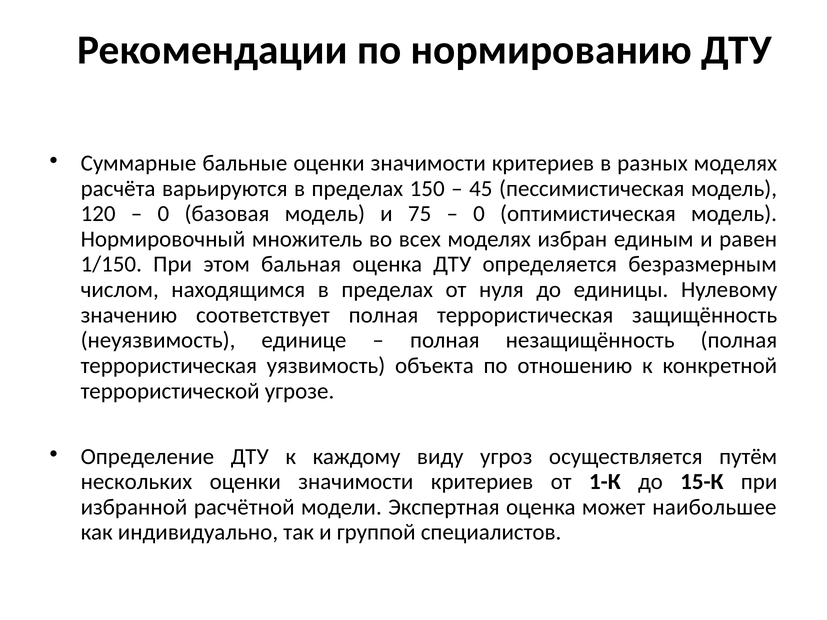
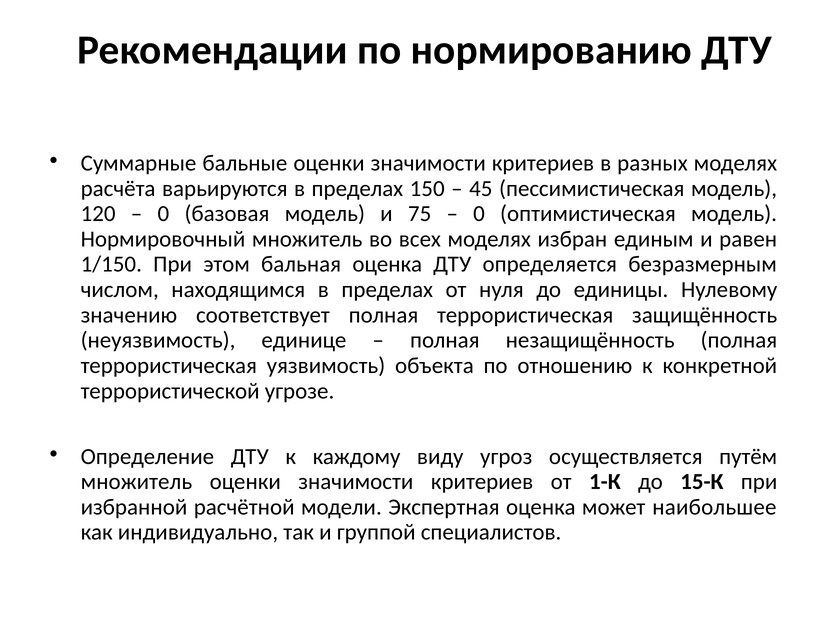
нескольких at (136, 482): нескольких -> множитель
